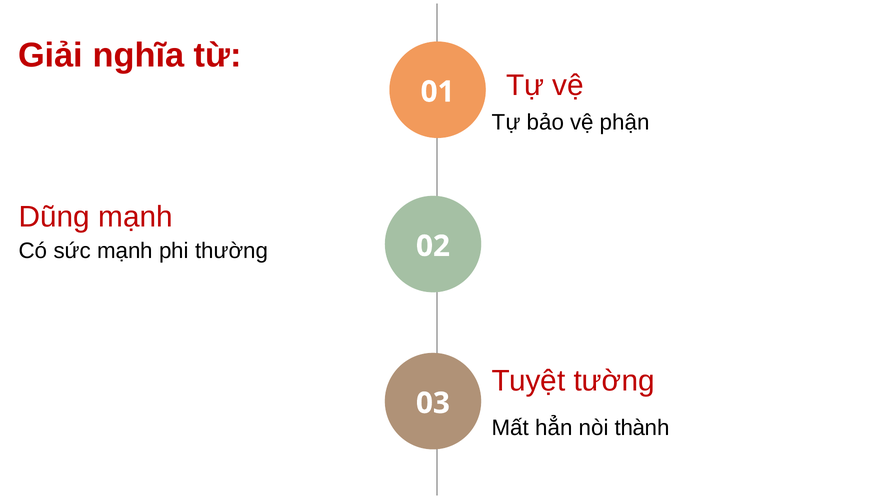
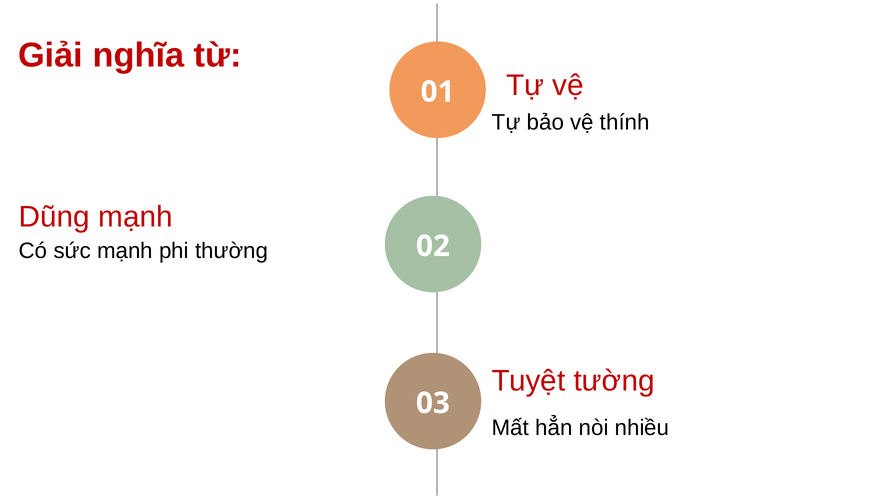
phận: phận -> thính
thành: thành -> nhiều
